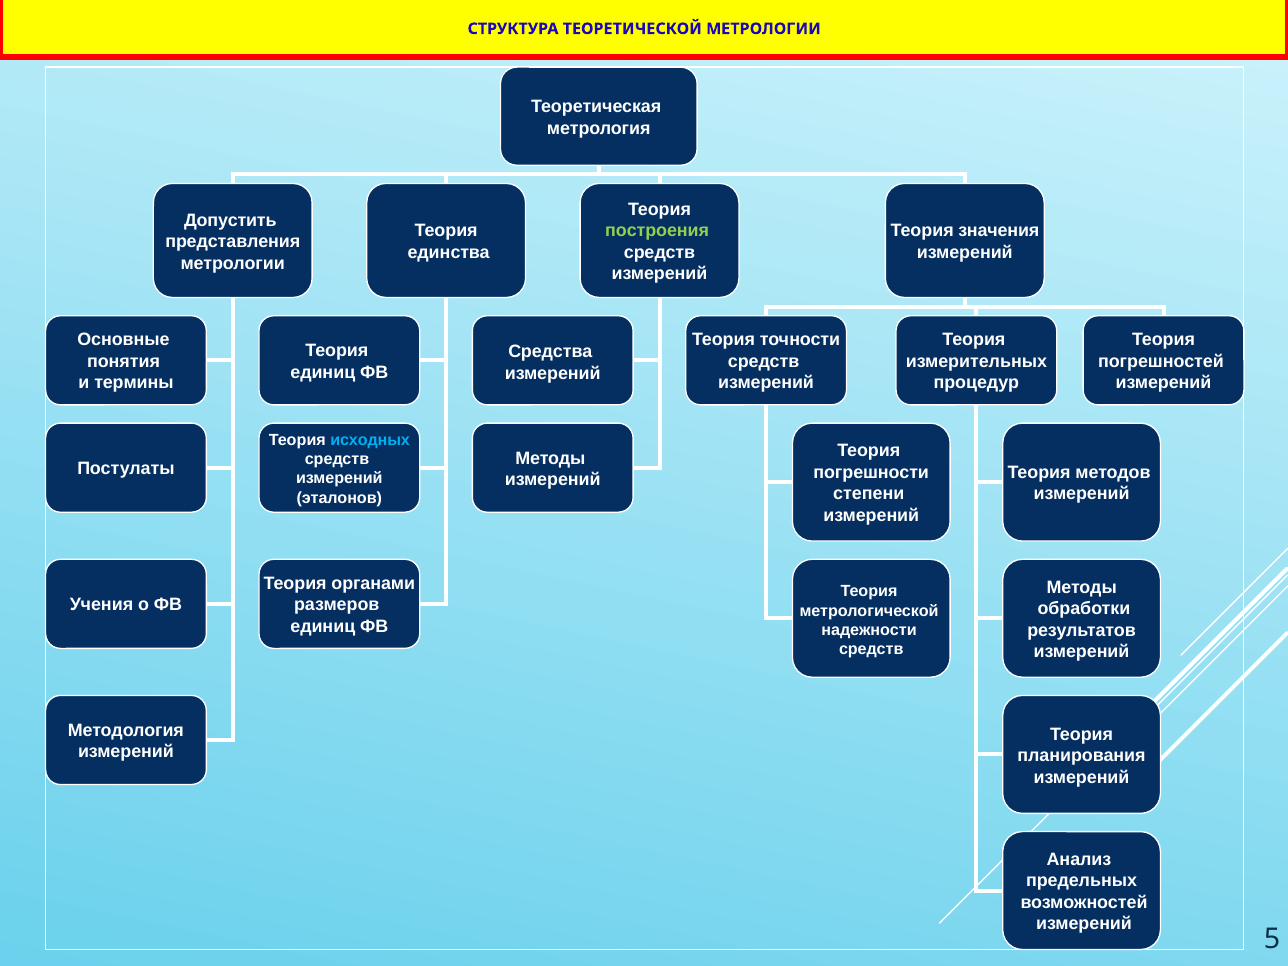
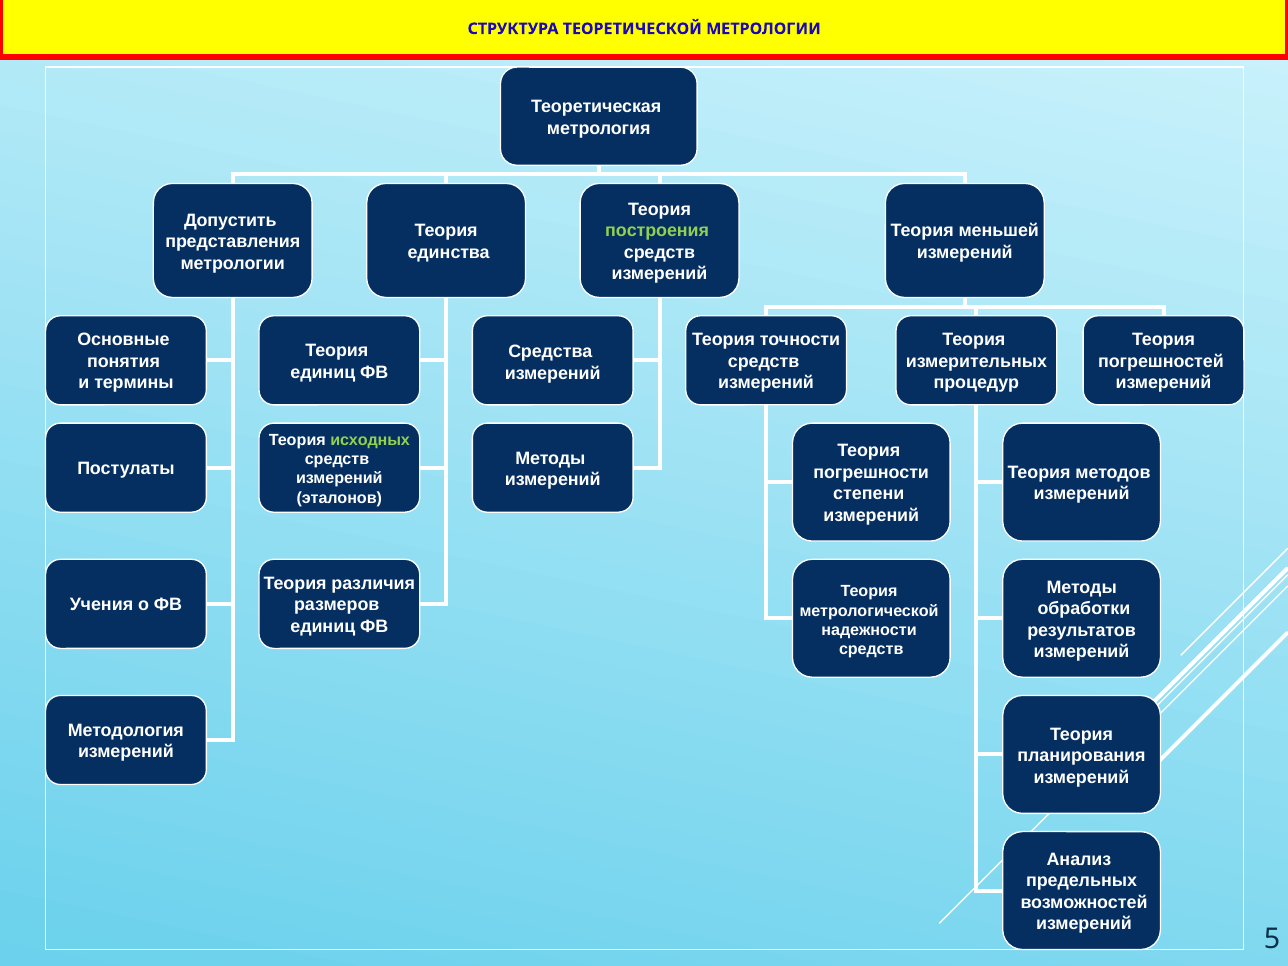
значения: значения -> меньшей
исходных colour: light blue -> light green
органами: органами -> различия
